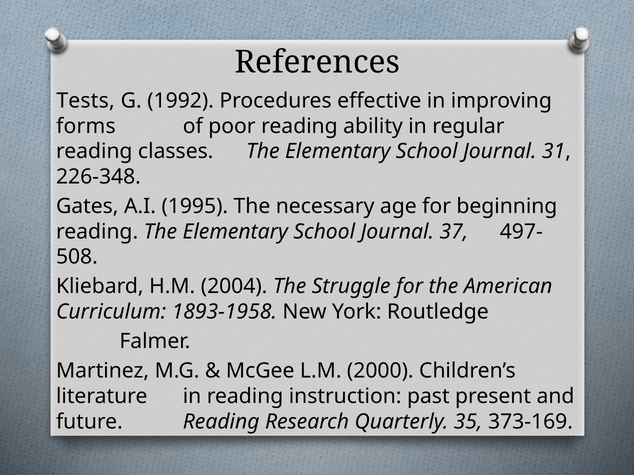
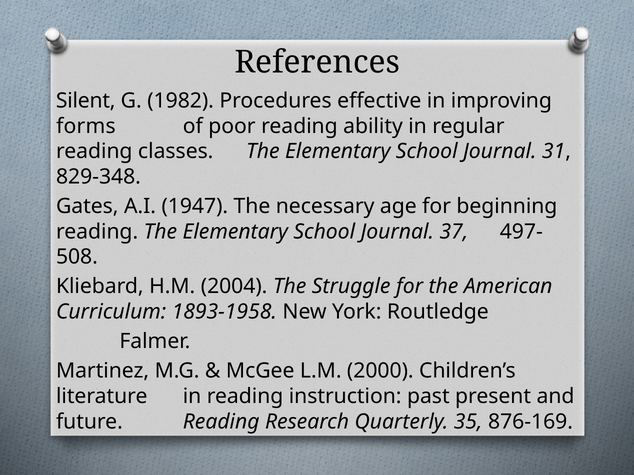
Tests: Tests -> Silent
1992: 1992 -> 1982
226-348: 226-348 -> 829-348
1995: 1995 -> 1947
373-169: 373-169 -> 876-169
